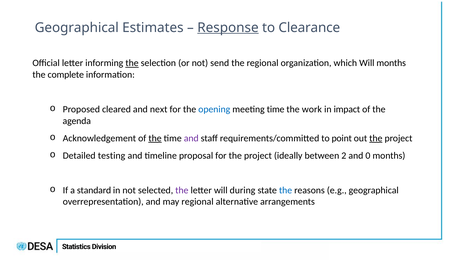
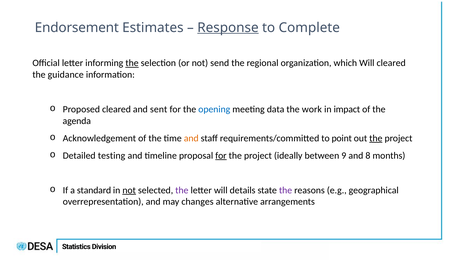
Geographical at (77, 28): Geographical -> Endorsement
Clearance: Clearance -> Complete
Will months: months -> cleared
complete: complete -> guidance
next: next -> sent
meeting time: time -> data
the at (155, 138) underline: present -> none
and at (191, 138) colour: purple -> orange
for at (221, 156) underline: none -> present
2: 2 -> 9
0: 0 -> 8
not at (129, 191) underline: none -> present
during: during -> details
the at (286, 191) colour: blue -> purple
may regional: regional -> changes
